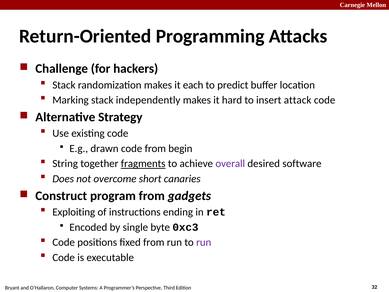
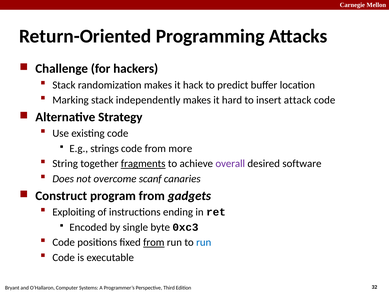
each: each -> hack
drawn: drawn -> strings
begin: begin -> more
short: short -> scanf
from at (154, 242) underline: none -> present
run at (204, 242) colour: purple -> blue
